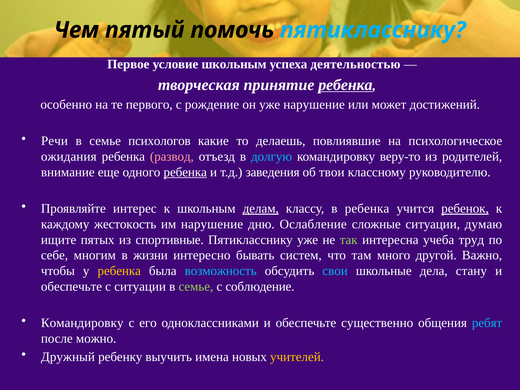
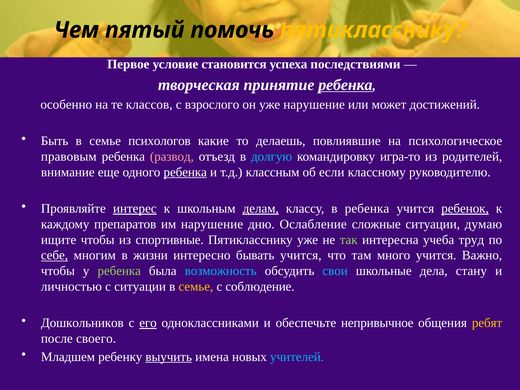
пятикласснику at (373, 30) colour: light blue -> yellow
условие школьным: школьным -> становится
деятельностью: деятельностью -> последствиями
первого: первого -> классов
рождение: рождение -> взрослого
Речи: Речи -> Быть
ожидания: ожидания -> правовым
веру-то: веру-то -> игра-то
заведения: заведения -> классным
твои: твои -> если
интерес underline: none -> present
жестокость: жестокость -> препаратов
ищите пятых: пятых -> чтобы
себе underline: none -> present
бывать систем: систем -> учится
много другой: другой -> учится
ребенка at (119, 271) colour: yellow -> light green
обеспечьте at (71, 287): обеспечьте -> личностью
семье at (196, 287) colour: light green -> yellow
Командировку at (82, 323): Командировку -> Дошкольников
его underline: none -> present
существенно: существенно -> непривычное
ребят colour: light blue -> yellow
можно: можно -> своего
Дружный: Дружный -> Младшем
выучить underline: none -> present
учителей colour: yellow -> light blue
